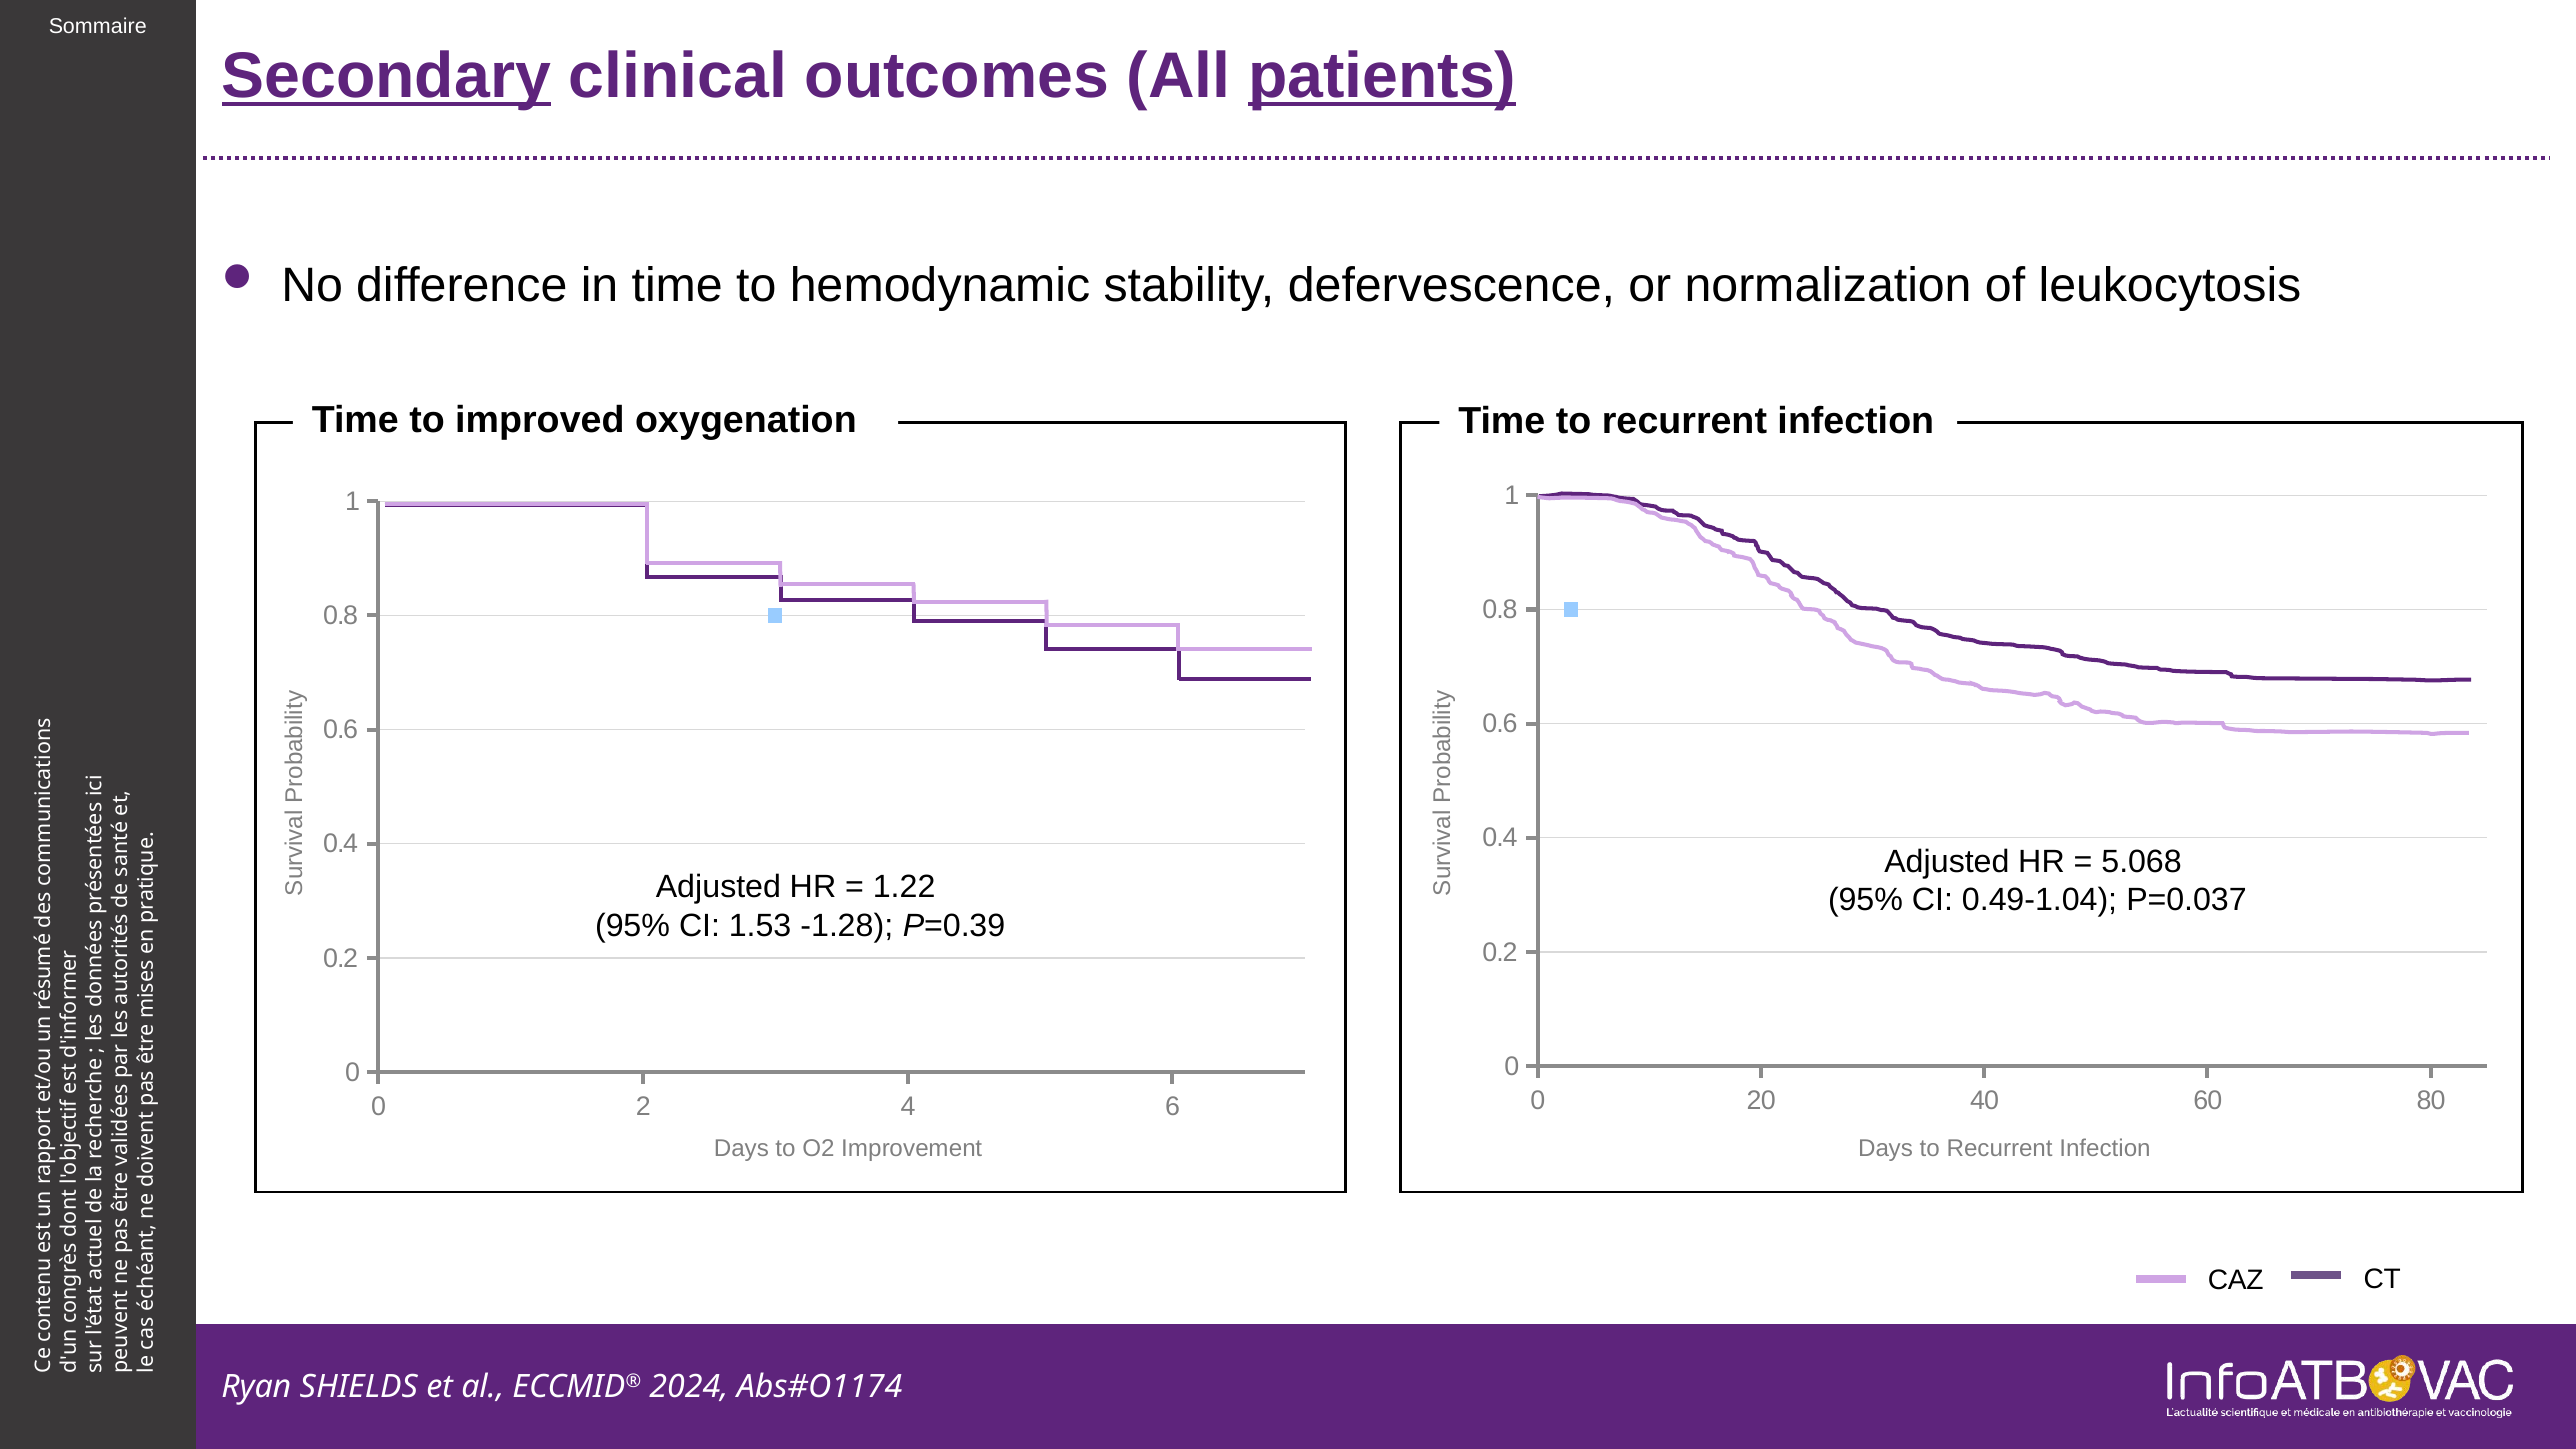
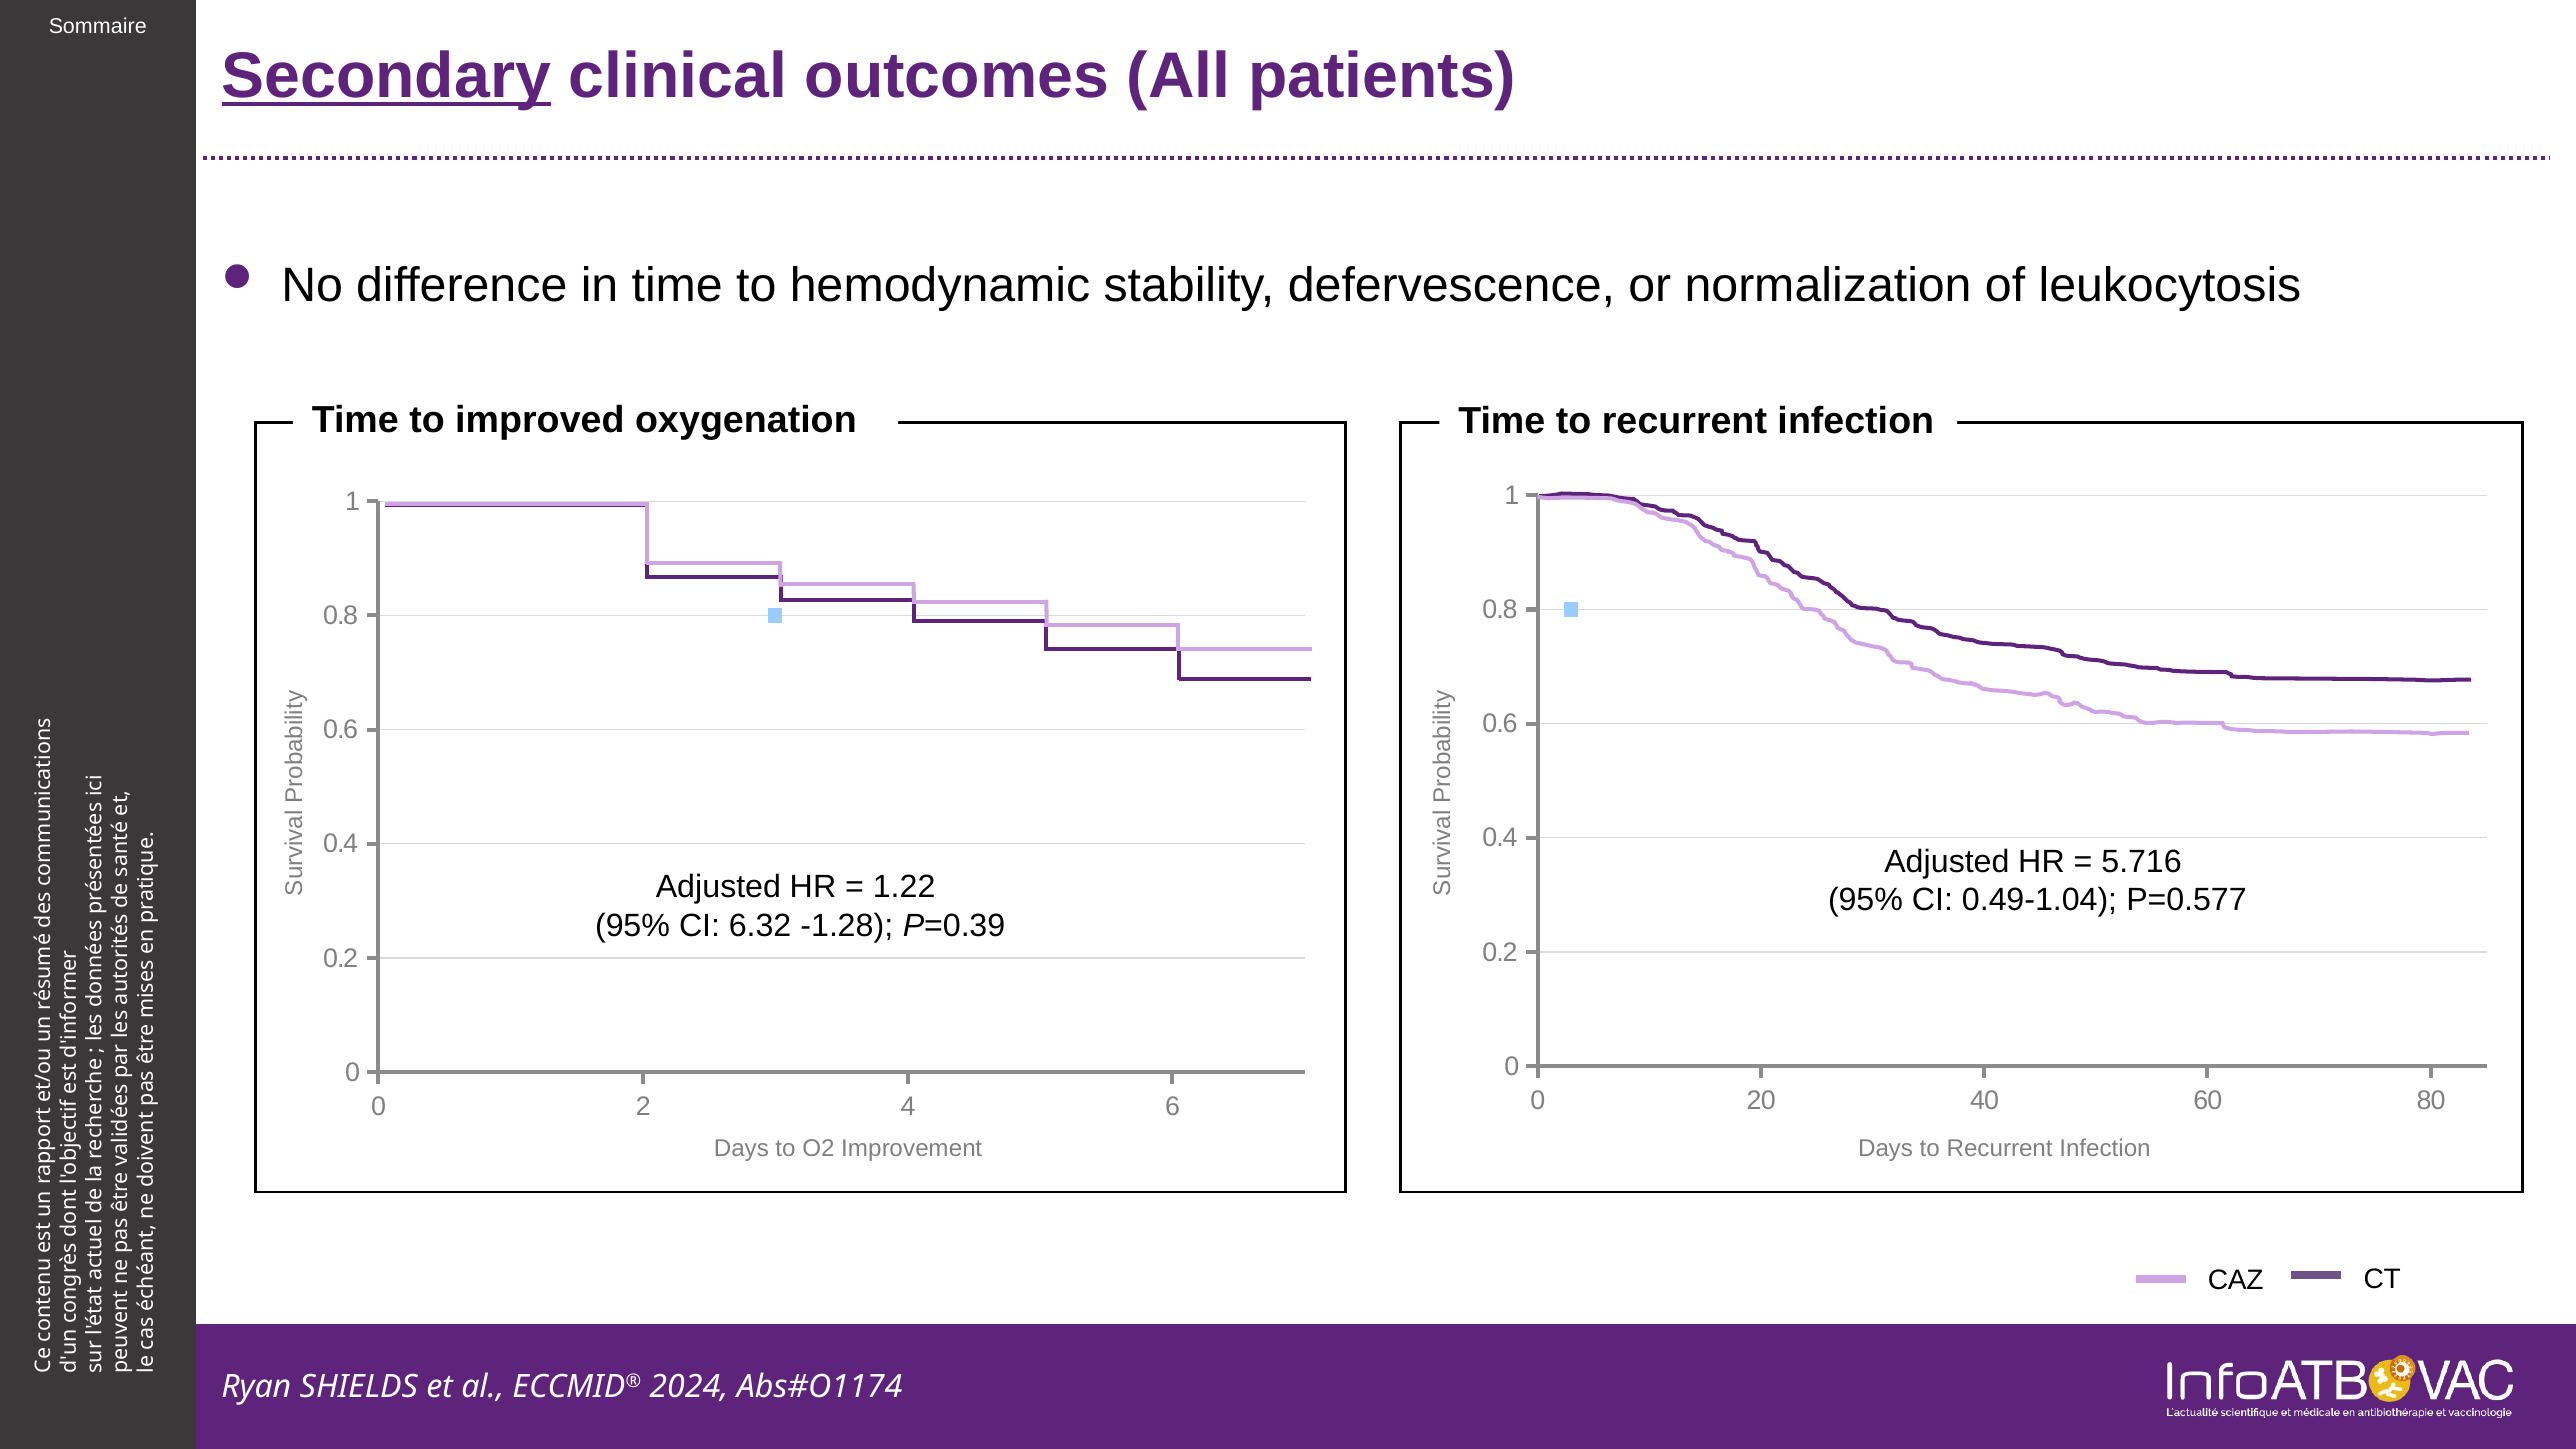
patients underline: present -> none
5.068: 5.068 -> 5.716
P=0.037: P=0.037 -> P=0.577
1.53: 1.53 -> 6.32
